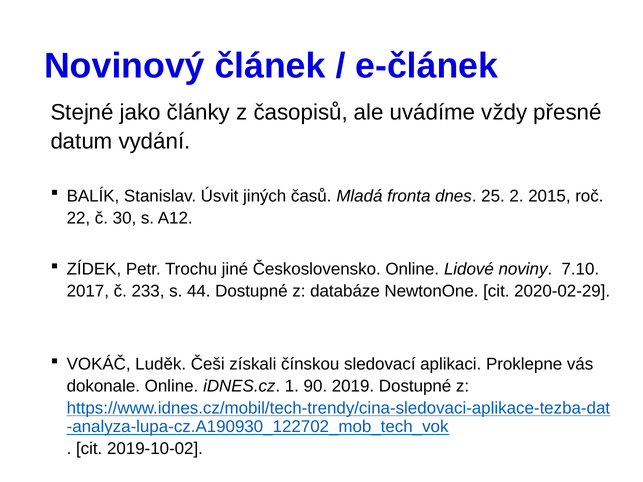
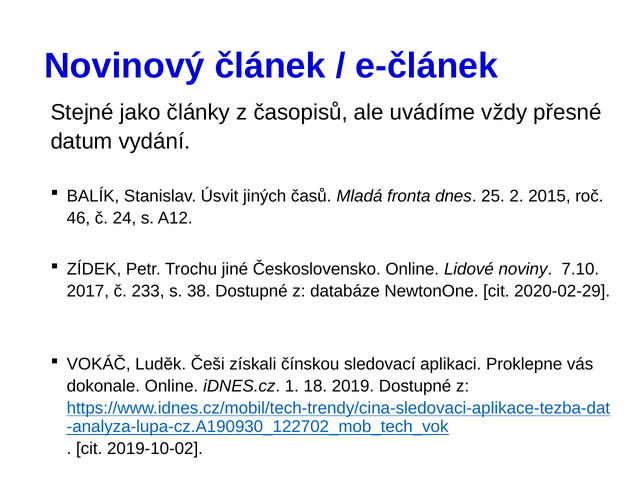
22: 22 -> 46
30: 30 -> 24
44: 44 -> 38
90: 90 -> 18
